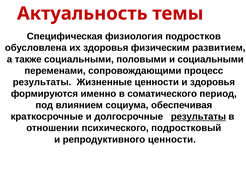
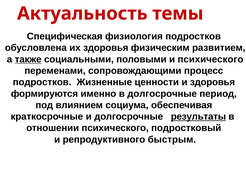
также underline: none -> present
и социальными: социальными -> психического
результаты at (42, 82): результаты -> подростков
в соматического: соматического -> долгосрочные
репродуктивного ценности: ценности -> быстрым
